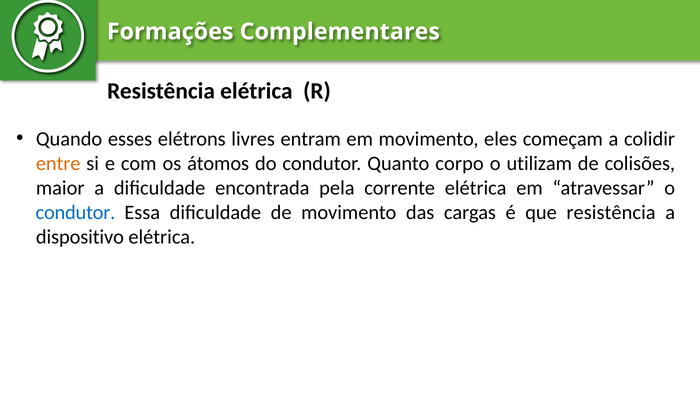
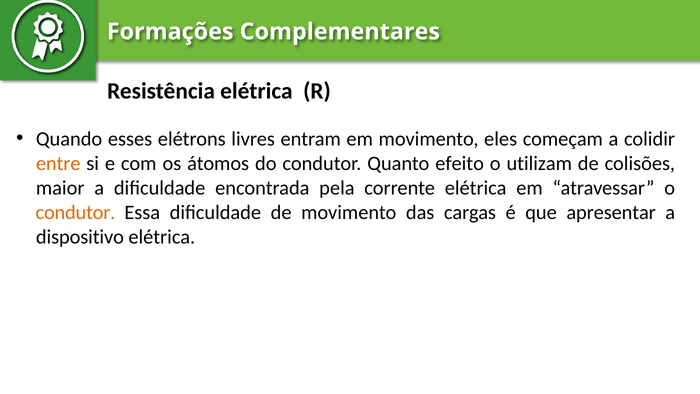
corpo: corpo -> efeito
condutor at (75, 212) colour: blue -> orange
que resistência: resistência -> apresentar
